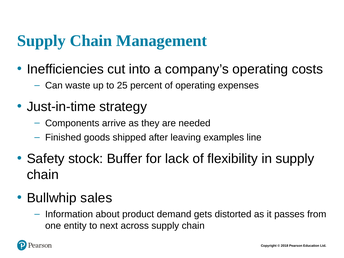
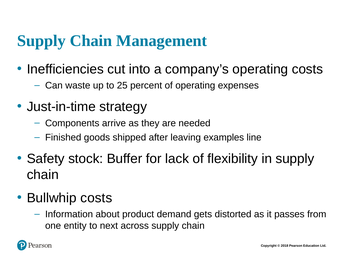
Bullwhip sales: sales -> costs
